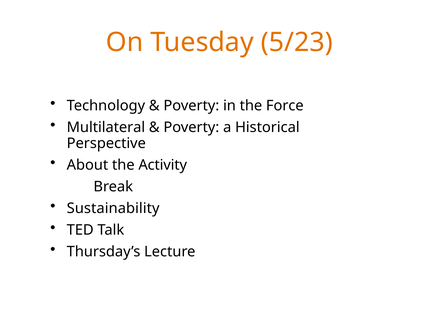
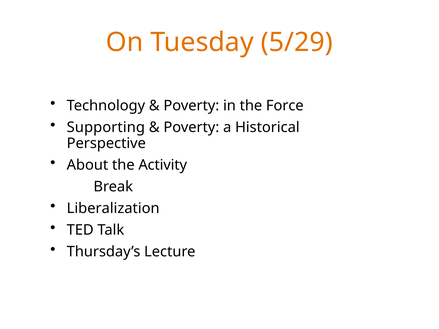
5/23: 5/23 -> 5/29
Multilateral: Multilateral -> Supporting
Sustainability: Sustainability -> Liberalization
